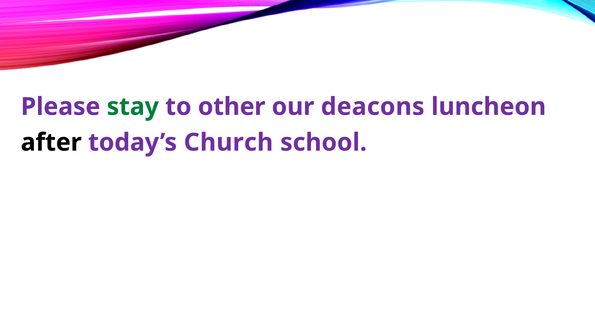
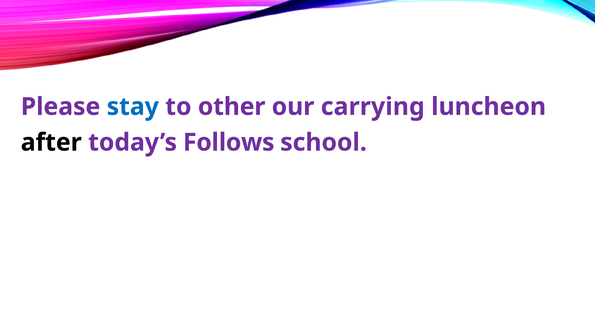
stay colour: green -> blue
deacons: deacons -> carrying
Church: Church -> Follows
